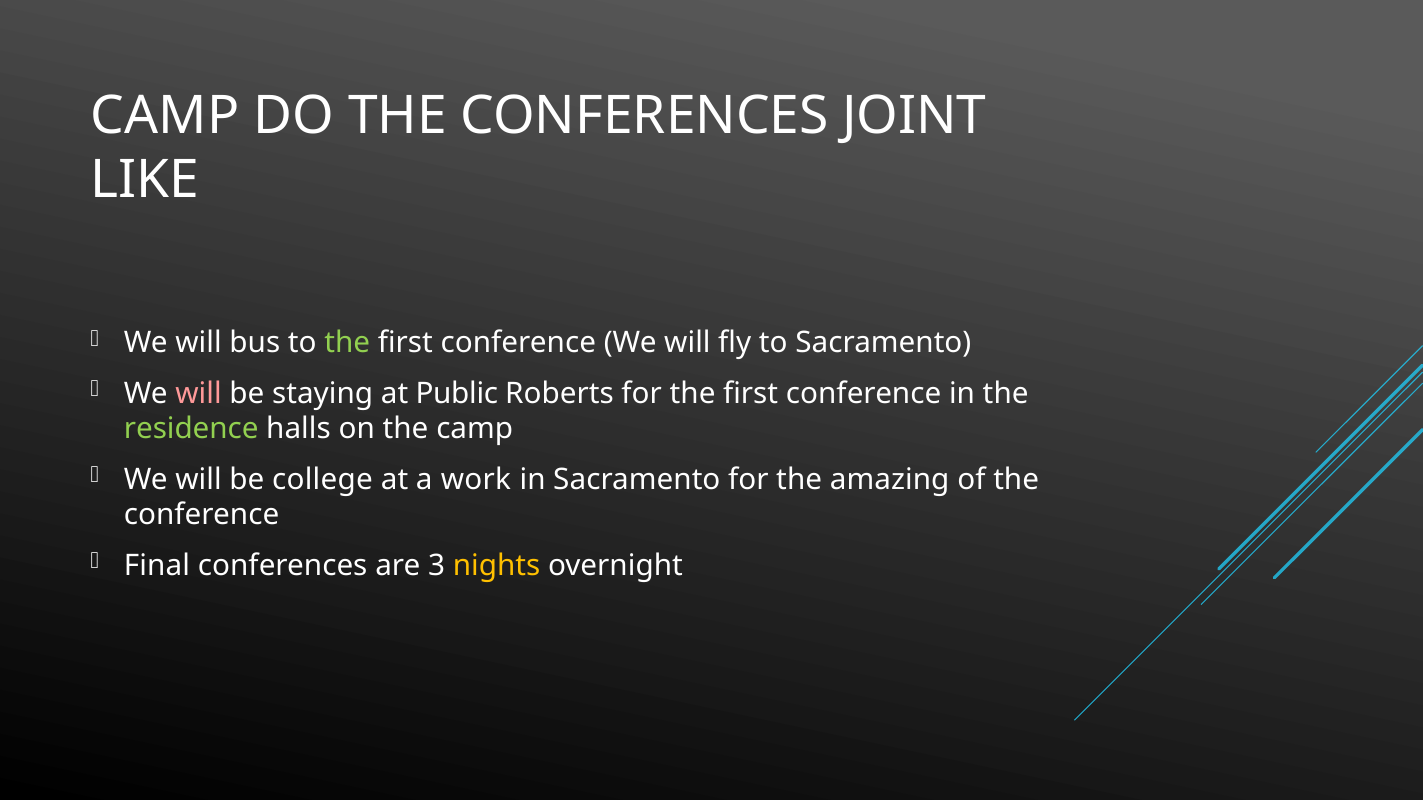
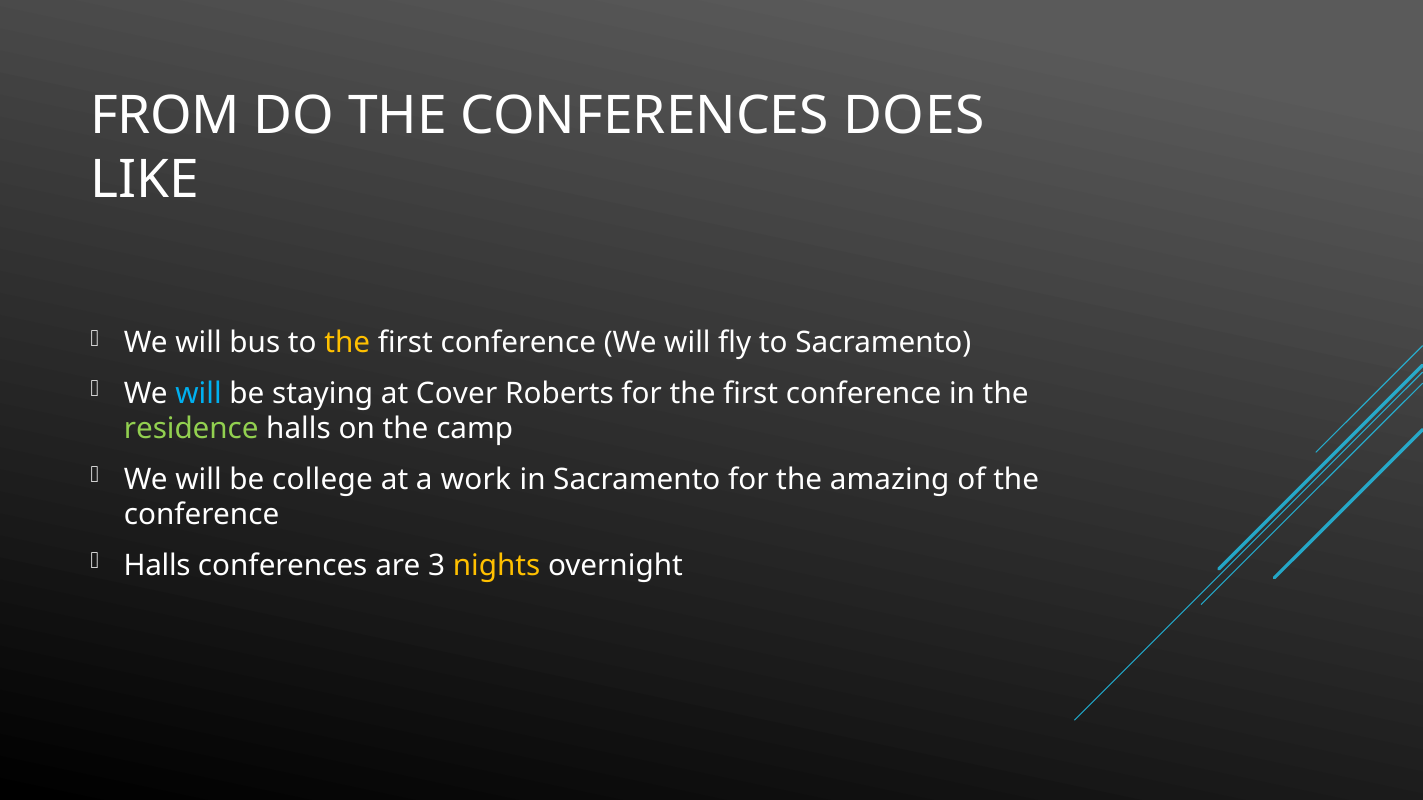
CAMP at (165, 116): CAMP -> FROM
JOINT: JOINT -> DOES
the at (347, 343) colour: light green -> yellow
will at (199, 394) colour: pink -> light blue
Public: Public -> Cover
Final at (157, 566): Final -> Halls
